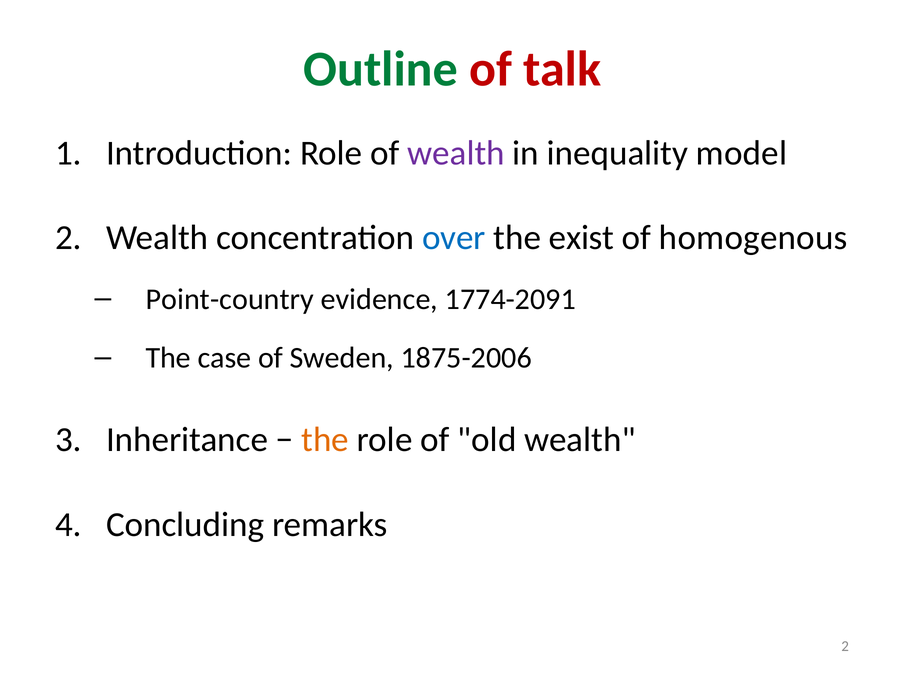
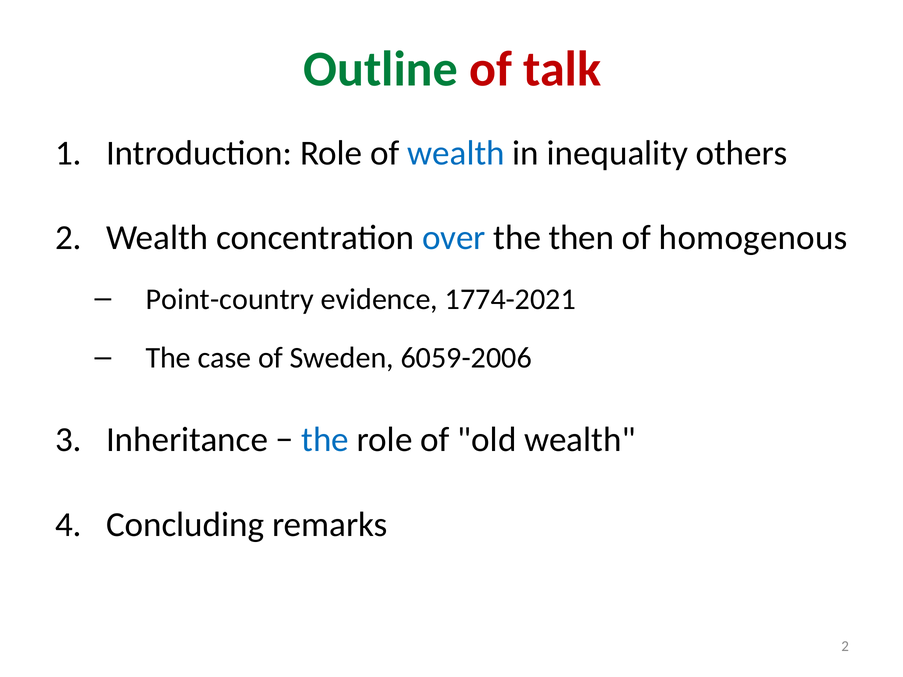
wealth at (456, 153) colour: purple -> blue
model: model -> others
exist: exist -> then
1774-2091: 1774-2091 -> 1774-2021
1875-2006: 1875-2006 -> 6059-2006
the at (325, 440) colour: orange -> blue
